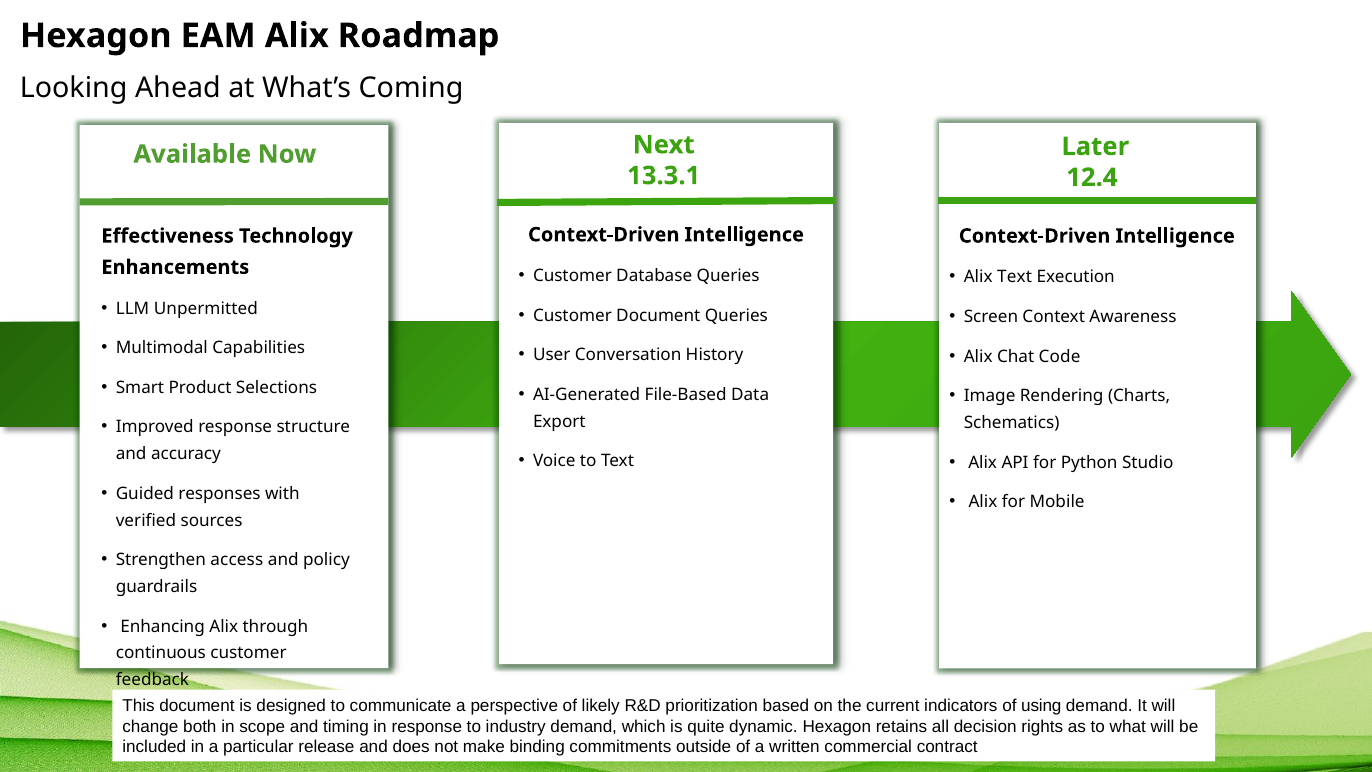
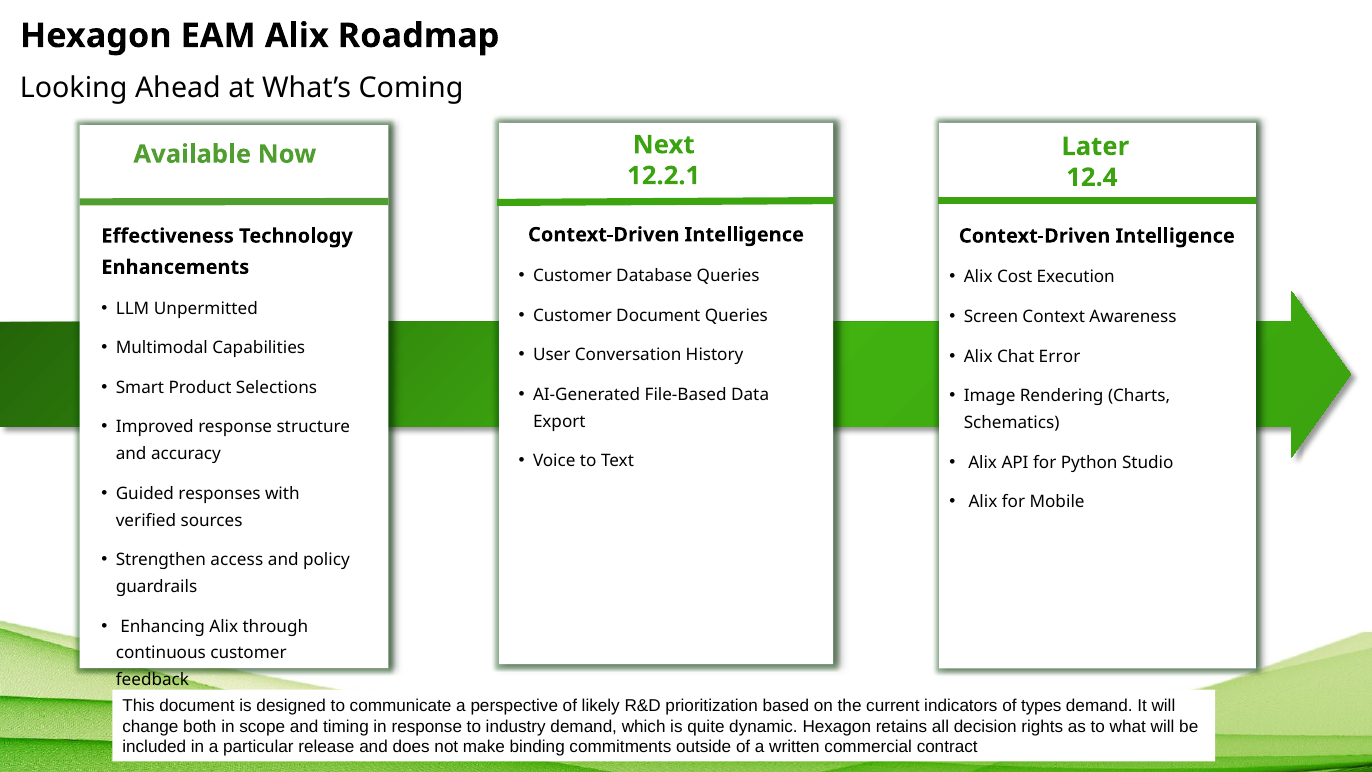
13.3.1: 13.3.1 -> 12.2.1
Alix Text: Text -> Cost
Code: Code -> Error
using: using -> types
